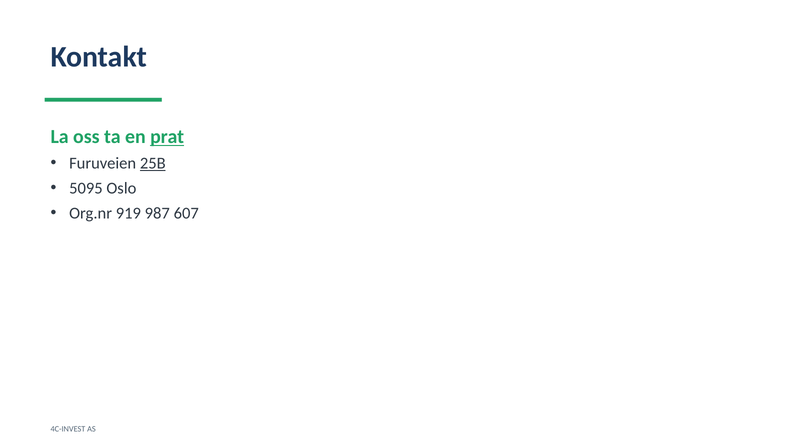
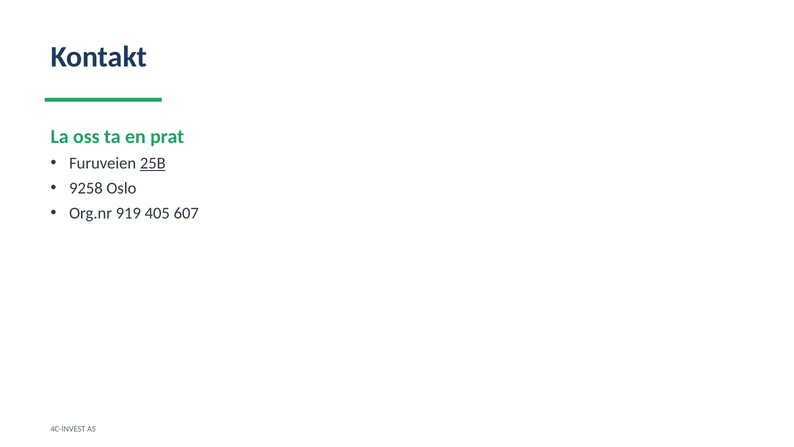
prat underline: present -> none
5095: 5095 -> 9258
987: 987 -> 405
